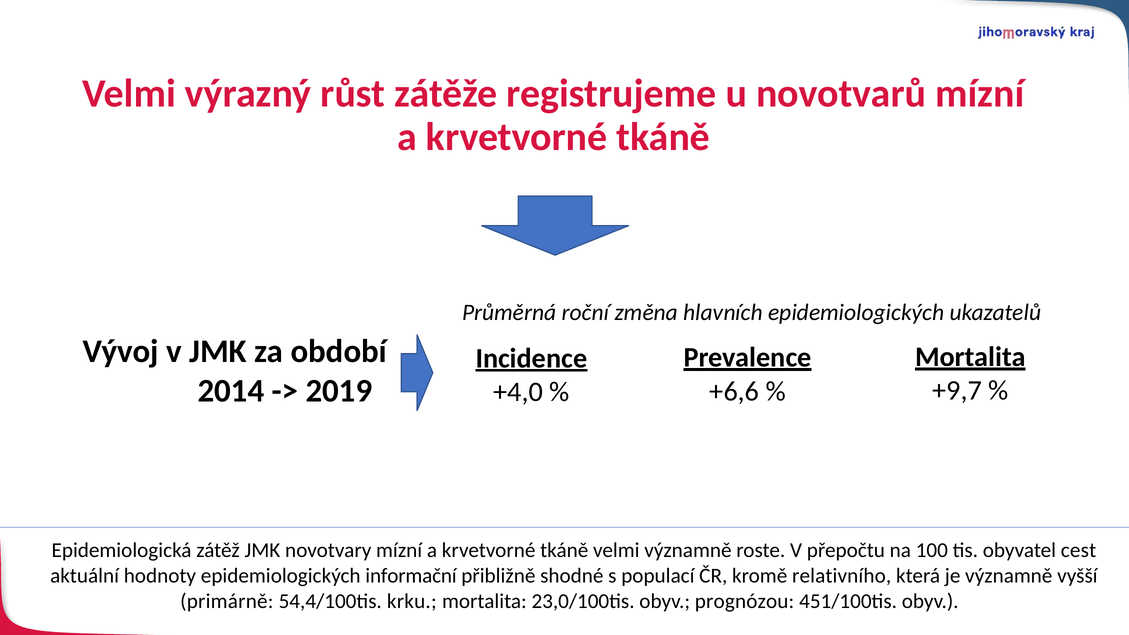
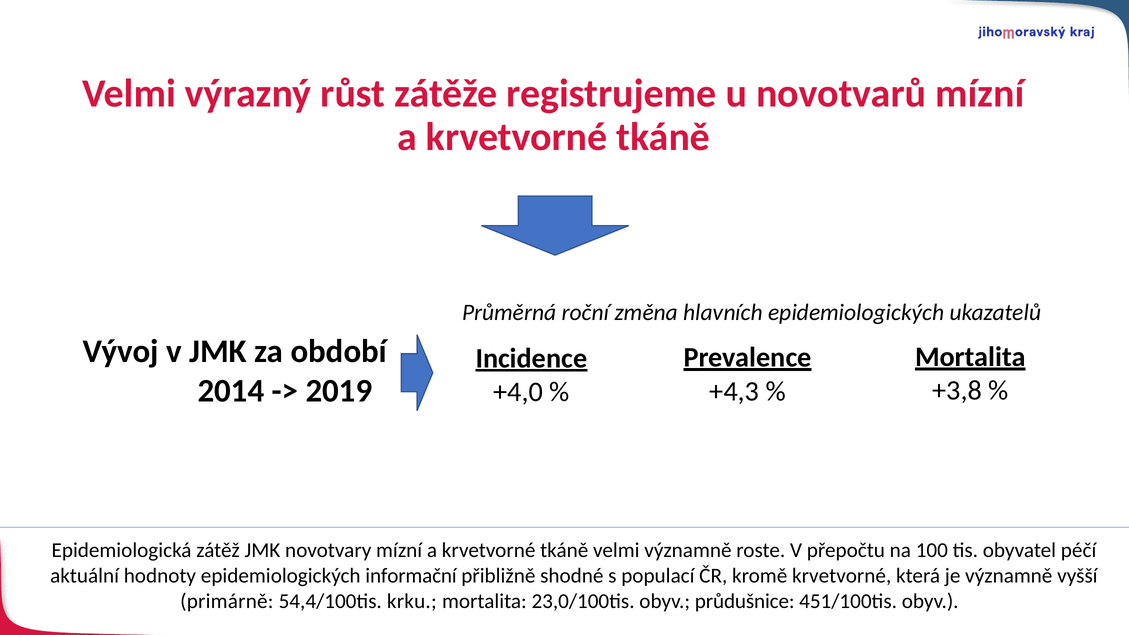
+9,7: +9,7 -> +3,8
+6,6: +6,6 -> +4,3
cest: cest -> péčí
kromě relativního: relativního -> krvetvorné
prognózou: prognózou -> průdušnice
